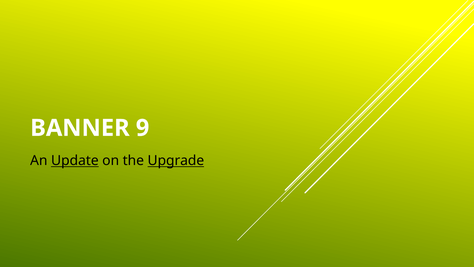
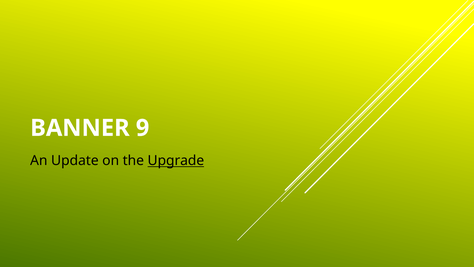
Update underline: present -> none
